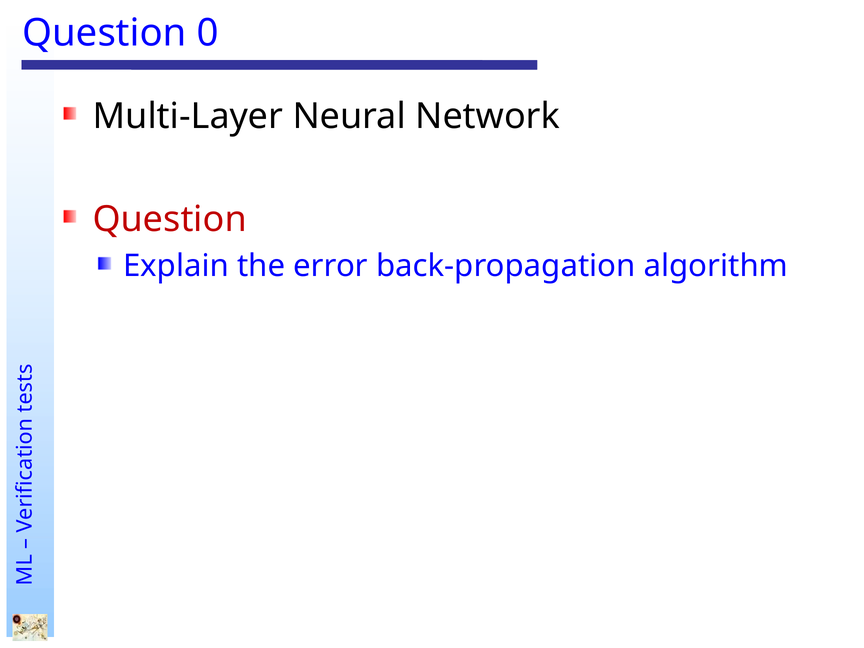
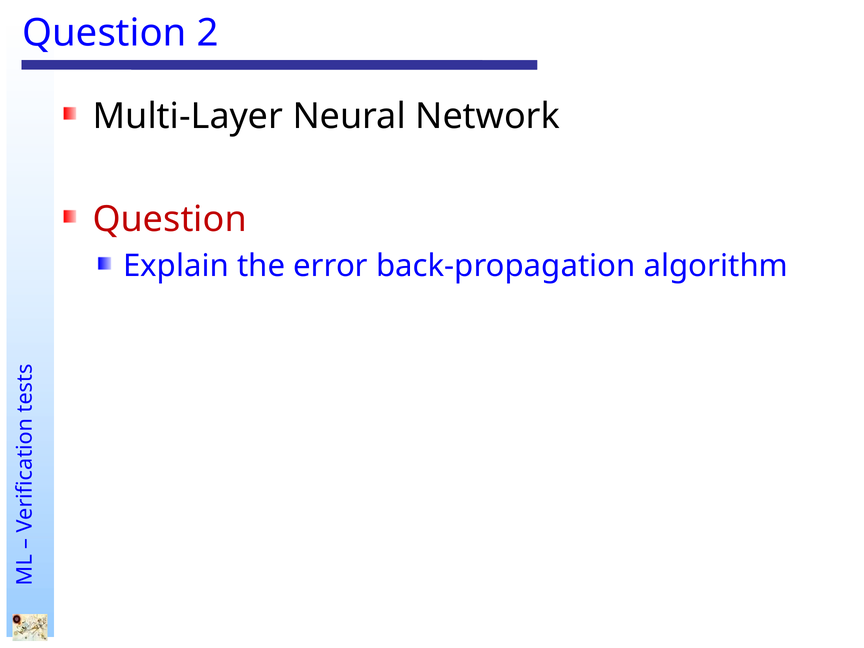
0: 0 -> 2
